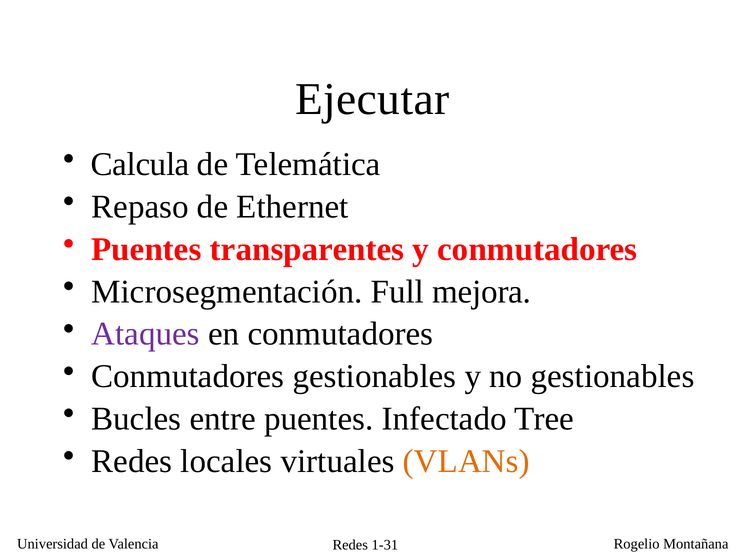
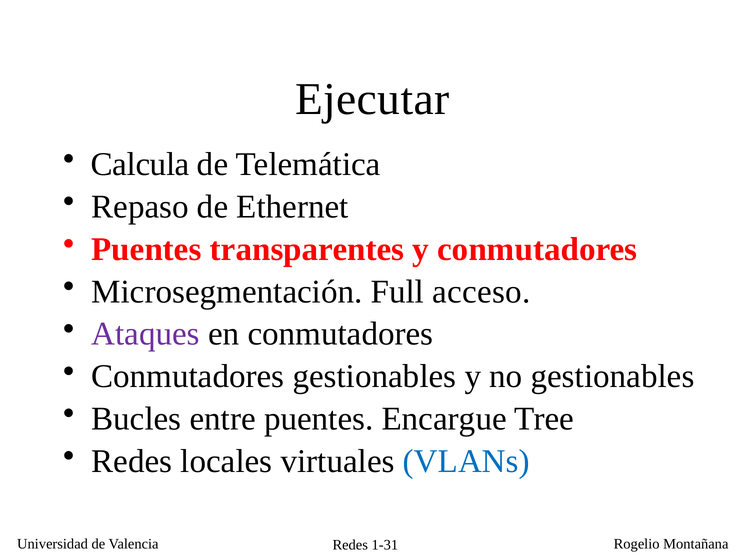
mejora: mejora -> acceso
Infectado: Infectado -> Encargue
VLANs colour: orange -> blue
